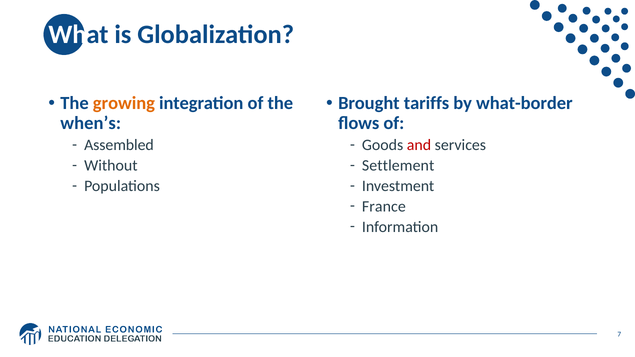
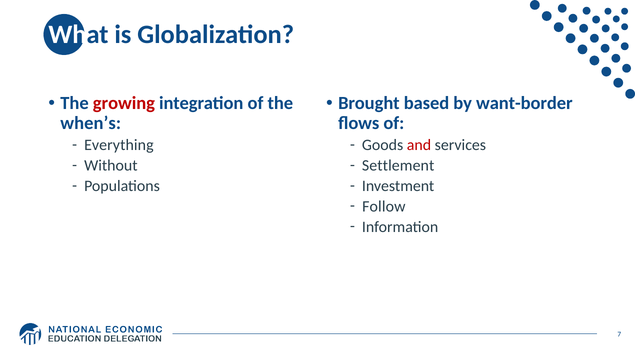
growing colour: orange -> red
tariffs: tariffs -> based
what-border: what-border -> want-border
Assembled: Assembled -> Everything
France: France -> Follow
